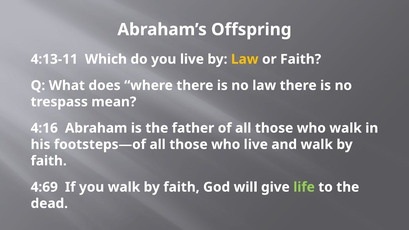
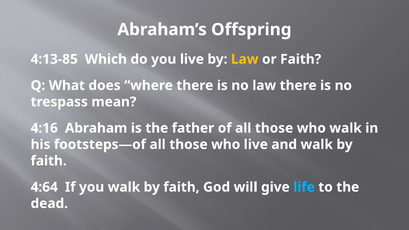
4:13-11: 4:13-11 -> 4:13-85
4:69: 4:69 -> 4:64
life colour: light green -> light blue
